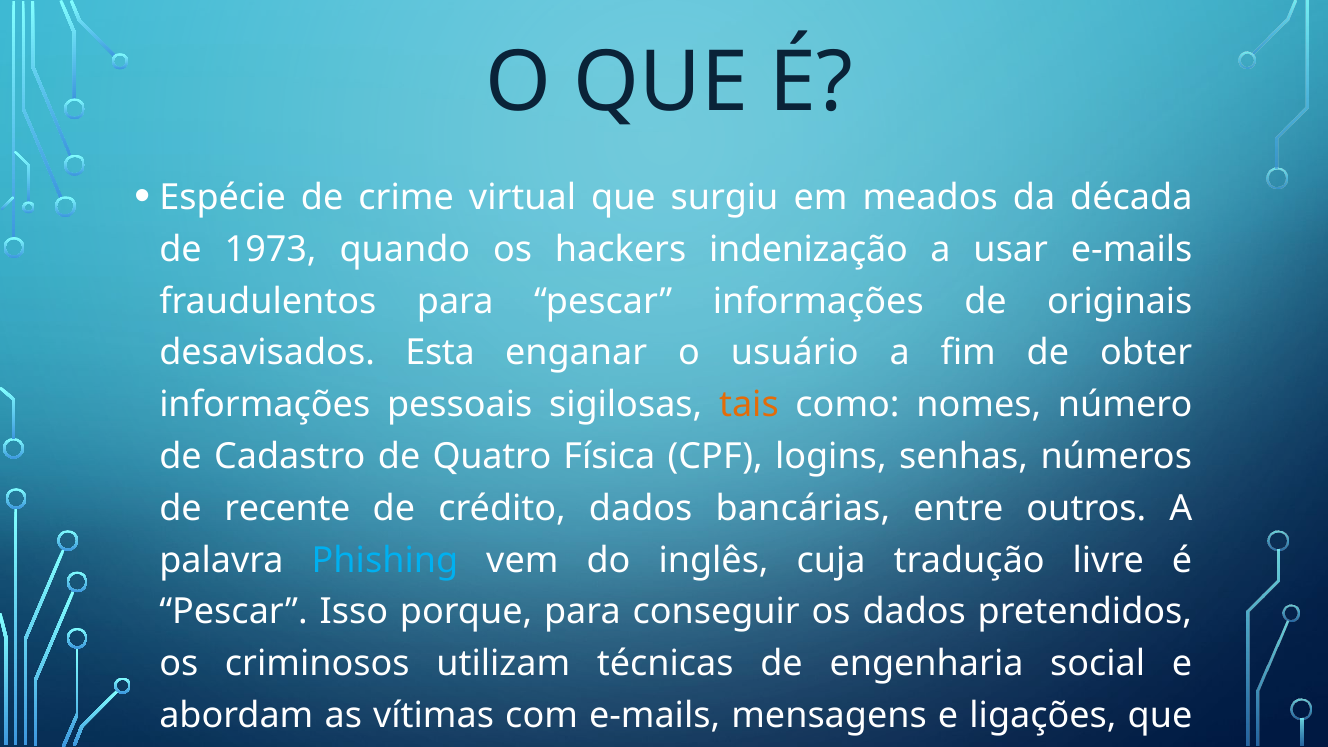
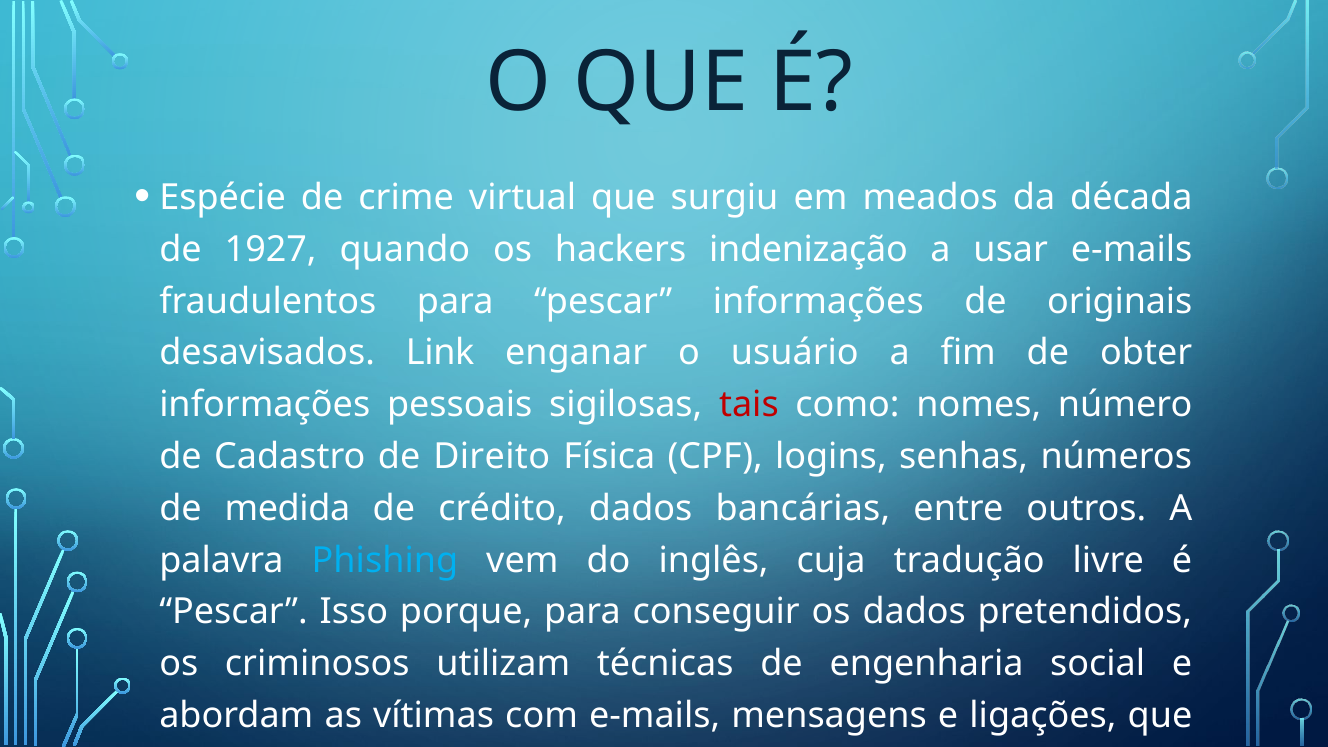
1973: 1973 -> 1927
Esta: Esta -> Link
tais colour: orange -> red
Quatro: Quatro -> Direito
recente: recente -> medida
